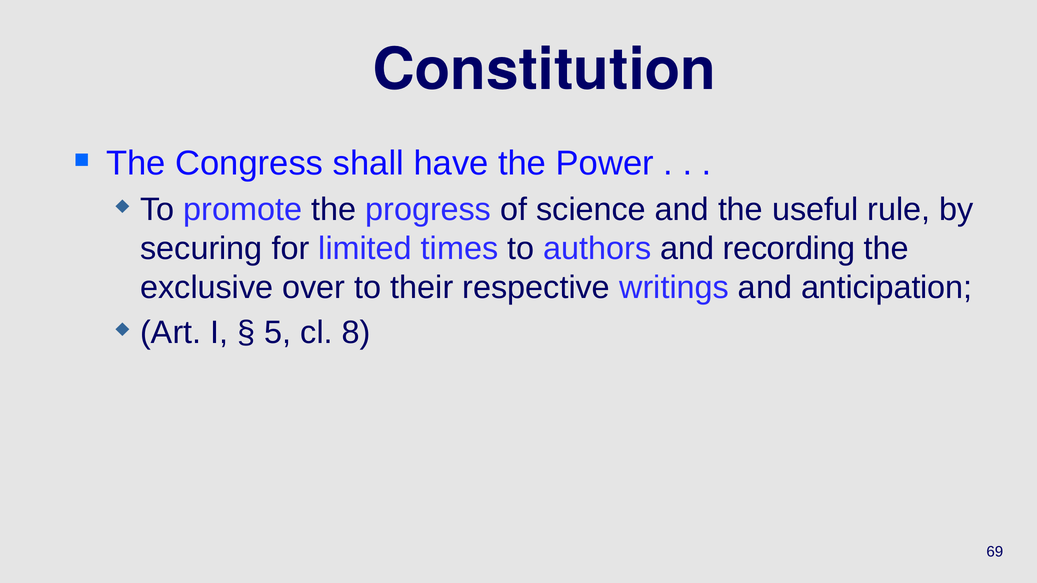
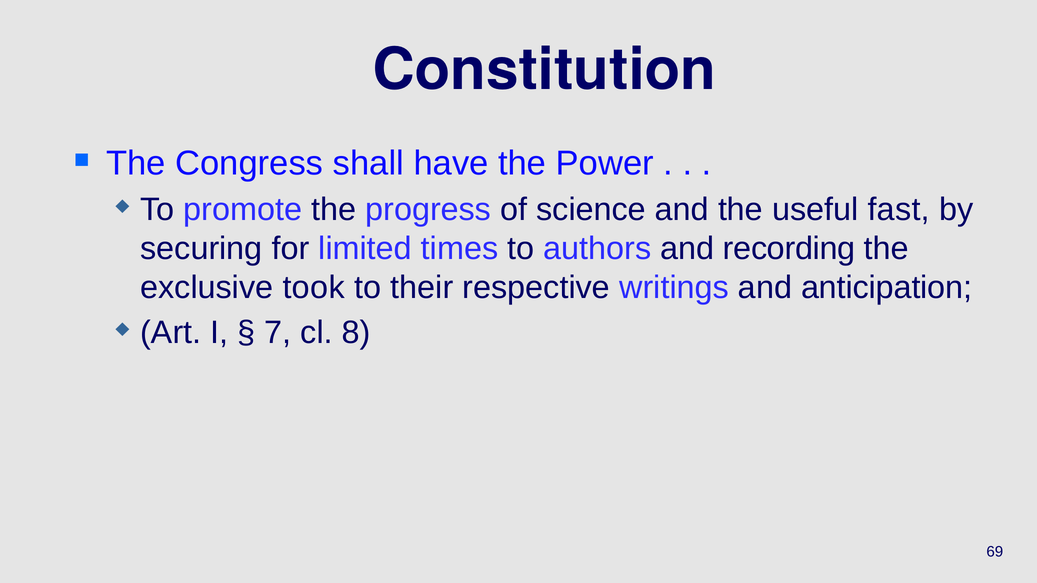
rule: rule -> fast
over: over -> took
5: 5 -> 7
